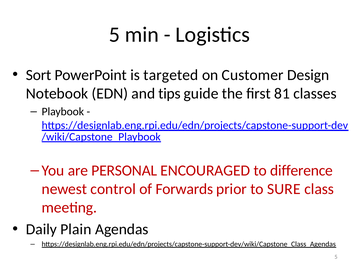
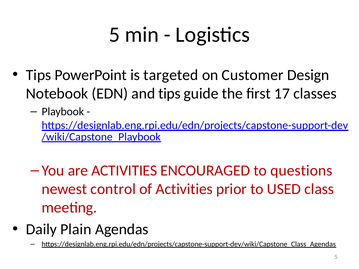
Sort at (39, 75): Sort -> Tips
81: 81 -> 17
are PERSONAL: PERSONAL -> ACTIVITIES
difference: difference -> questions
of Forwards: Forwards -> Activities
SURE: SURE -> USED
